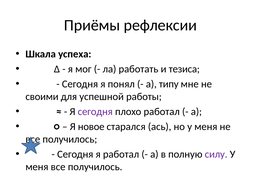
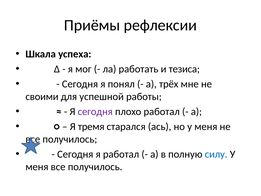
типу: типу -> трёх
новое: новое -> тремя
силу colour: purple -> blue
